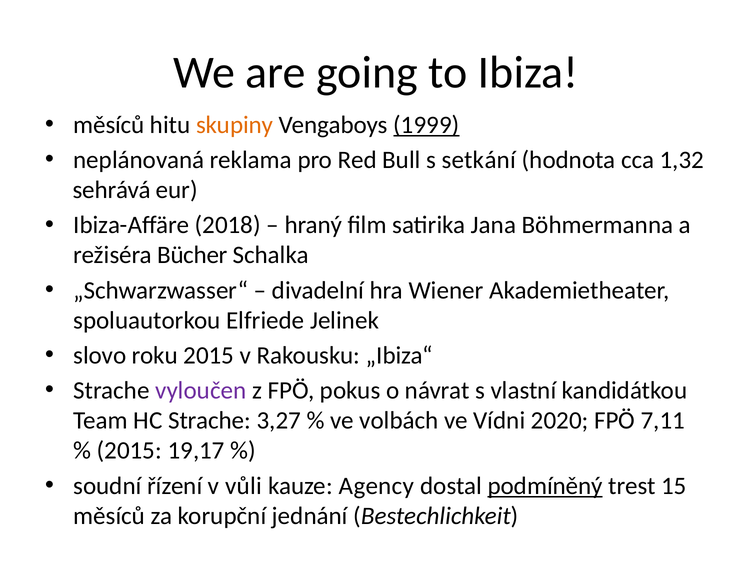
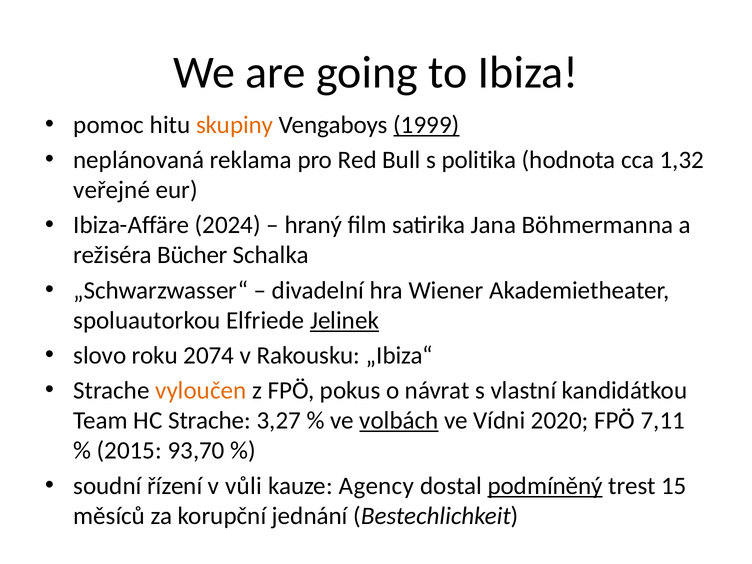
měsíců at (109, 125): měsíců -> pomoc
setkání: setkání -> politika
sehrává: sehrává -> veřejné
2018: 2018 -> 2024
Jelinek underline: none -> present
roku 2015: 2015 -> 2074
vyloučen colour: purple -> orange
volbách underline: none -> present
19,17: 19,17 -> 93,70
